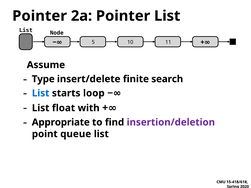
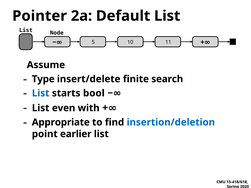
2a Pointer: Pointer -> Default
loop: loop -> bool
float: float -> even
insertion/deletion colour: purple -> blue
queue: queue -> earlier
